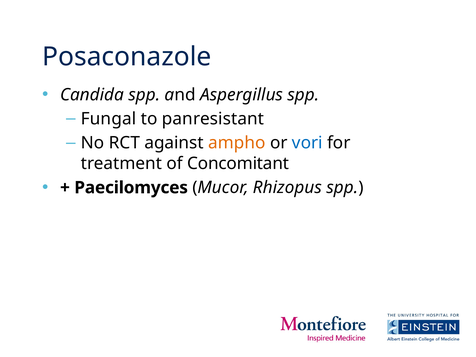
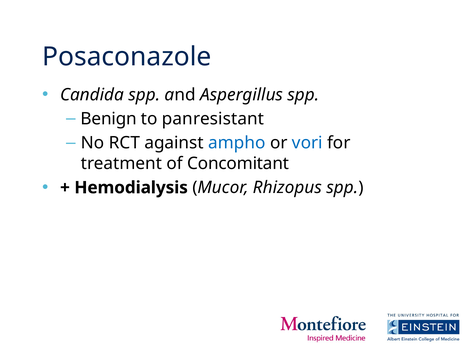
Fungal: Fungal -> Benign
ampho colour: orange -> blue
Paecilomyces: Paecilomyces -> Hemodialysis
